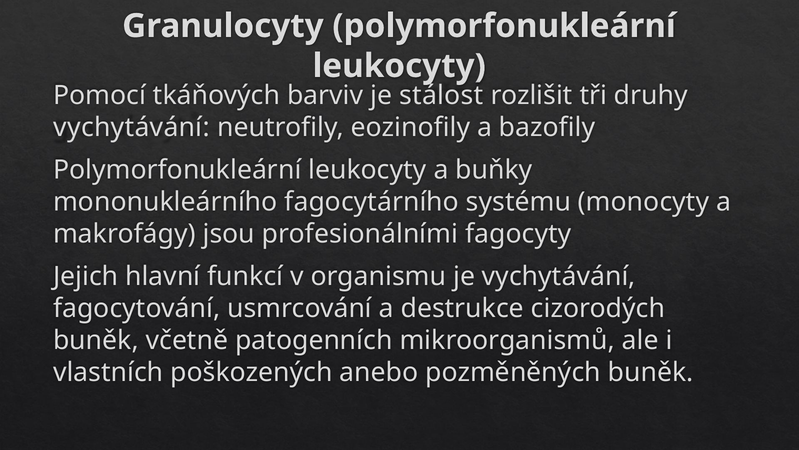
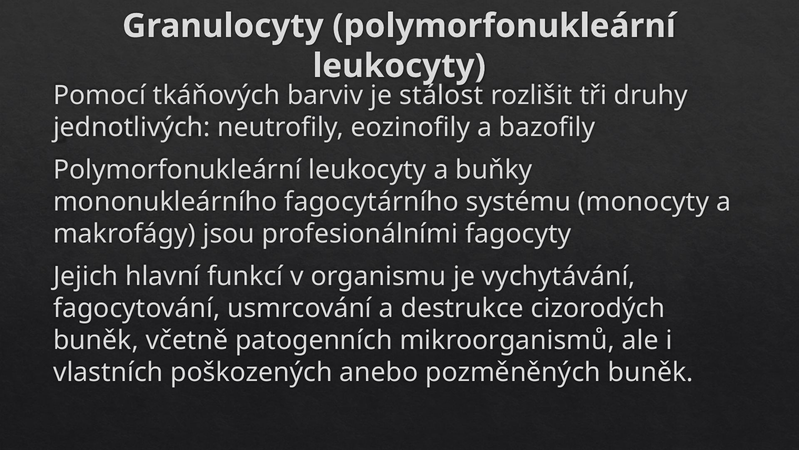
vychytávání at (132, 127): vychytávání -> jednotlivých
